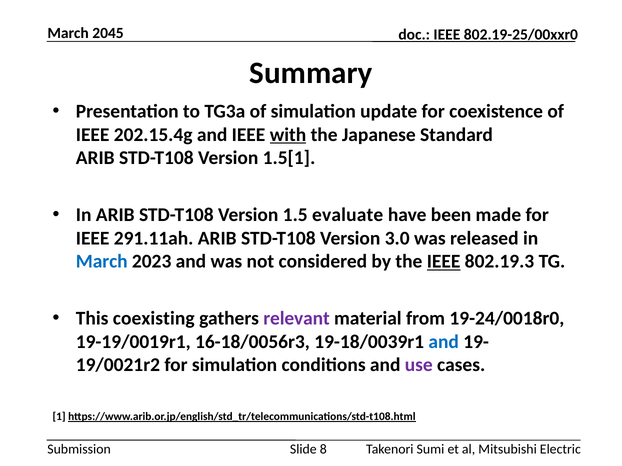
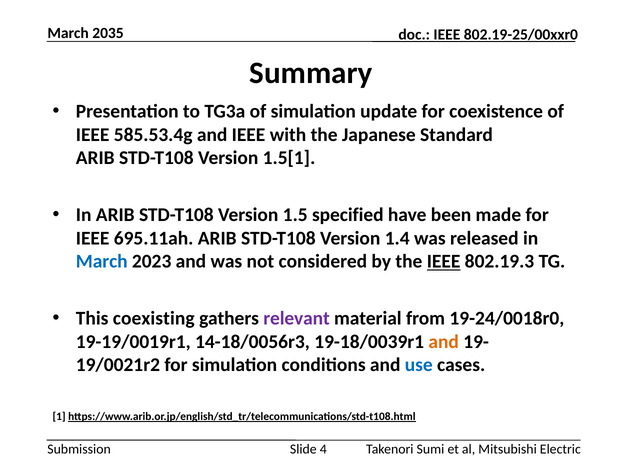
2045: 2045 -> 2035
202.15.4g: 202.15.4g -> 585.53.4g
with underline: present -> none
evaluate: evaluate -> specified
291.11ah: 291.11ah -> 695.11ah
3.0: 3.0 -> 1.4
16-18/0056r3: 16-18/0056r3 -> 14-18/0056r3
and at (444, 342) colour: blue -> orange
use colour: purple -> blue
8: 8 -> 4
